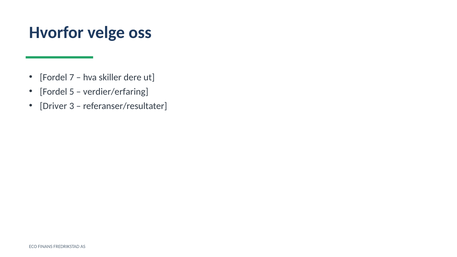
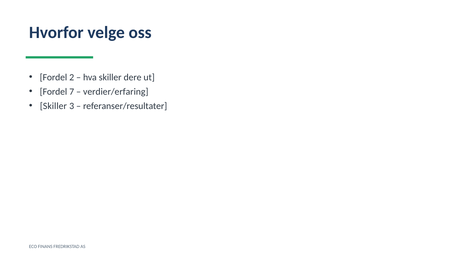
7: 7 -> 2
5: 5 -> 7
Driver at (53, 106): Driver -> Skiller
